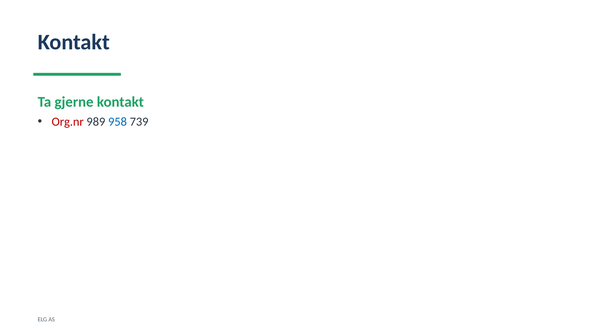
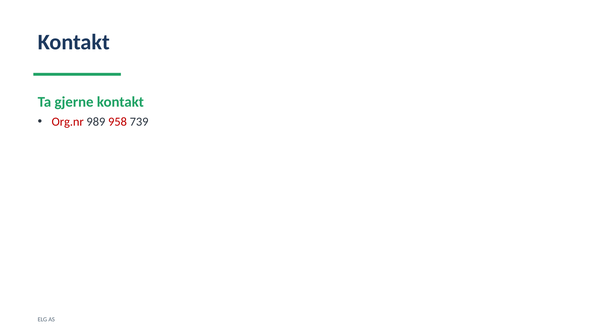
958 colour: blue -> red
